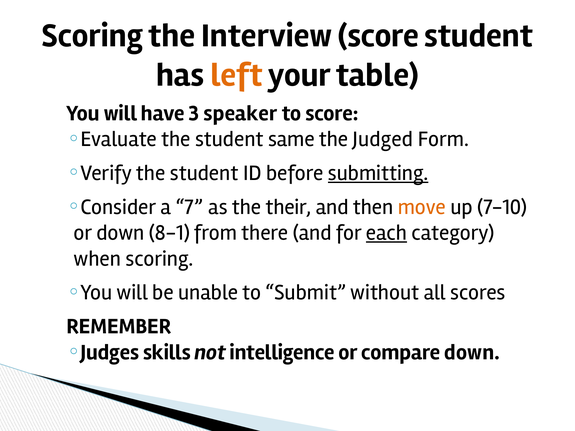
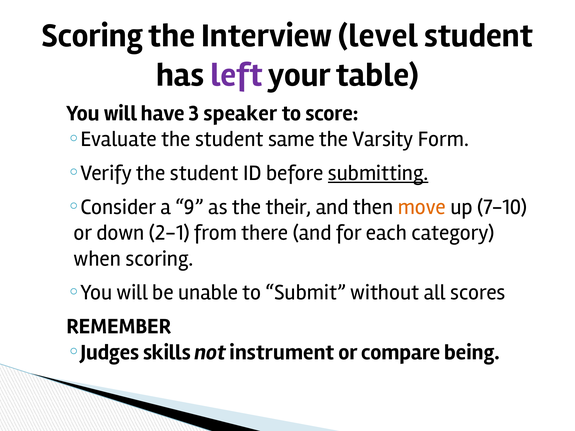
Interview score: score -> level
left colour: orange -> purple
Judged: Judged -> Varsity
7: 7 -> 9
8-1: 8-1 -> 2-1
each underline: present -> none
intelligence: intelligence -> instrument
compare down: down -> being
